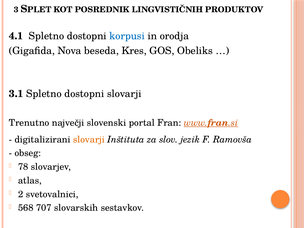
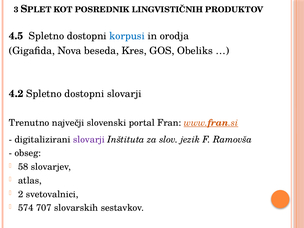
4.1: 4.1 -> 4.5
3.1: 3.1 -> 4.2
slovarji at (89, 139) colour: orange -> purple
78: 78 -> 58
568: 568 -> 574
